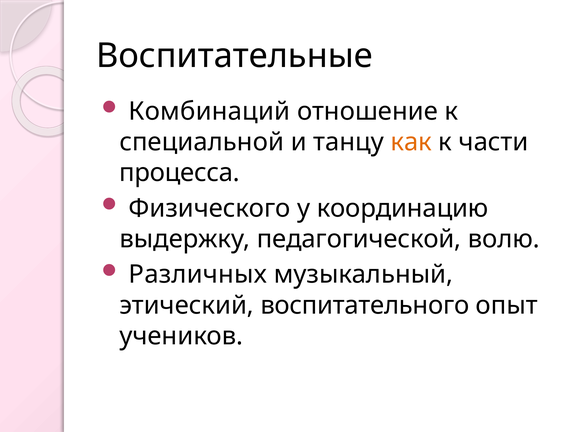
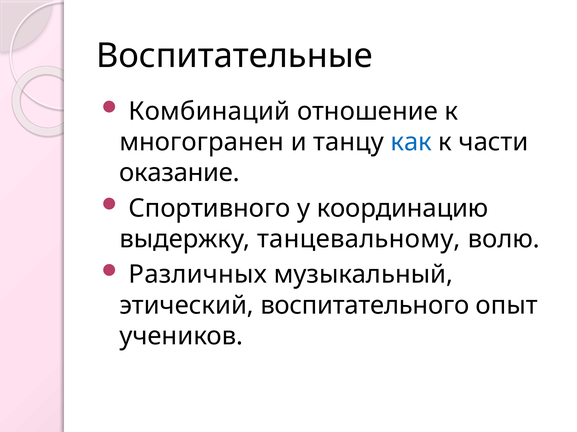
специальной: специальной -> многогранен
как colour: orange -> blue
процесса: процесса -> оказание
Физического: Физического -> Спортивного
педагогической: педагогической -> танцевальному
